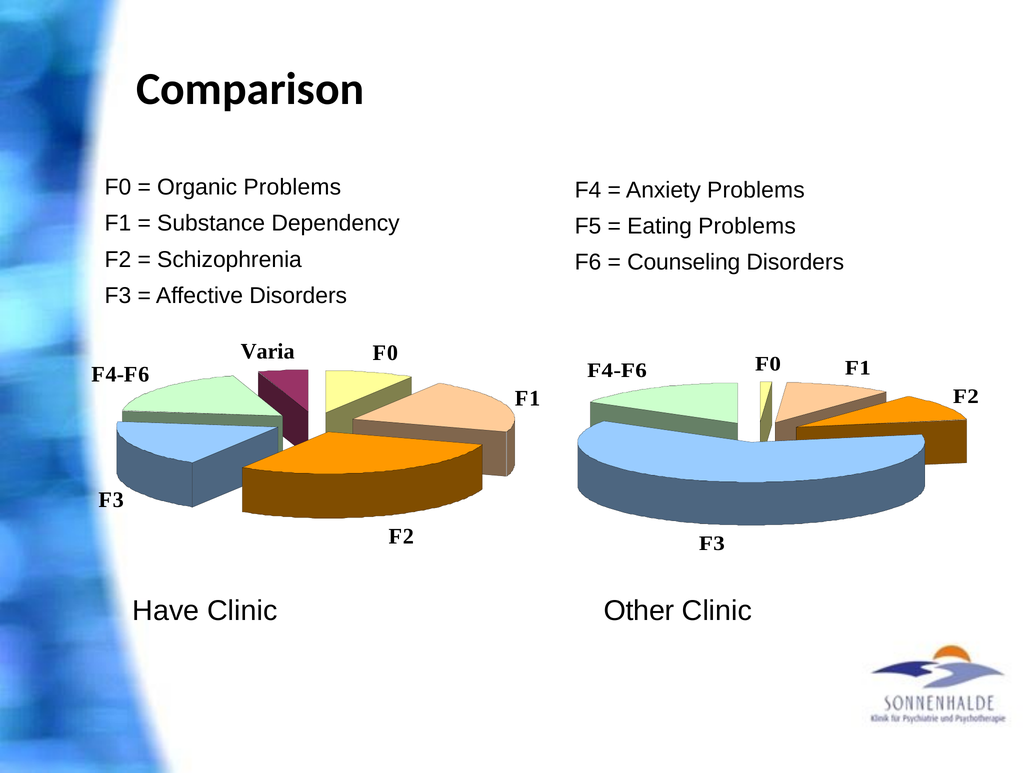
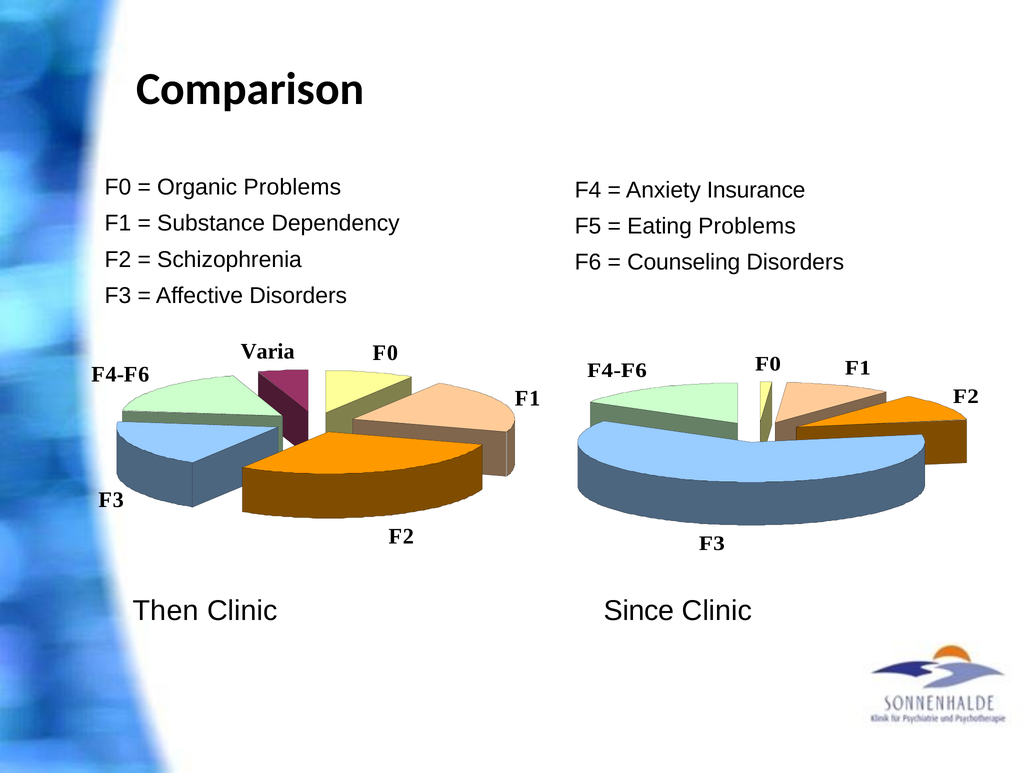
Anxiety Problems: Problems -> Insurance
Have: Have -> Then
Other: Other -> Since
